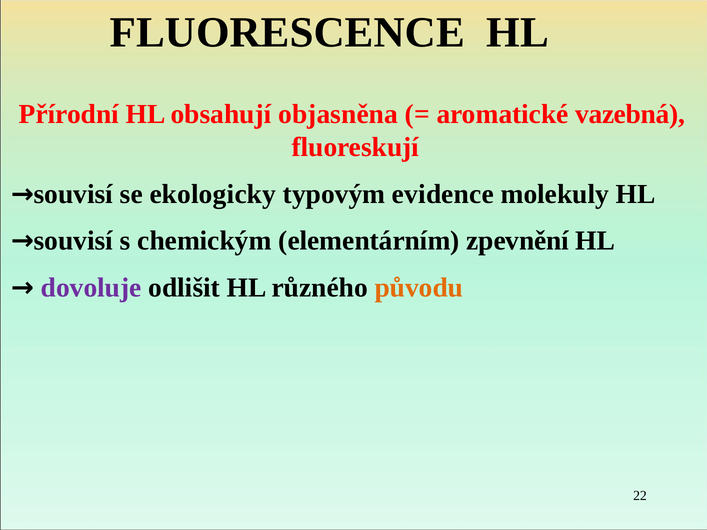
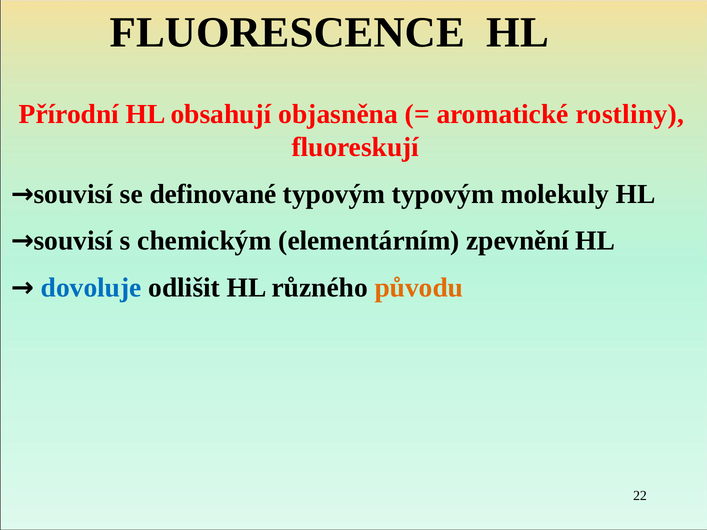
vazebná: vazebná -> rostliny
ekologicky: ekologicky -> definované
typovým evidence: evidence -> typovým
dovoluje colour: purple -> blue
